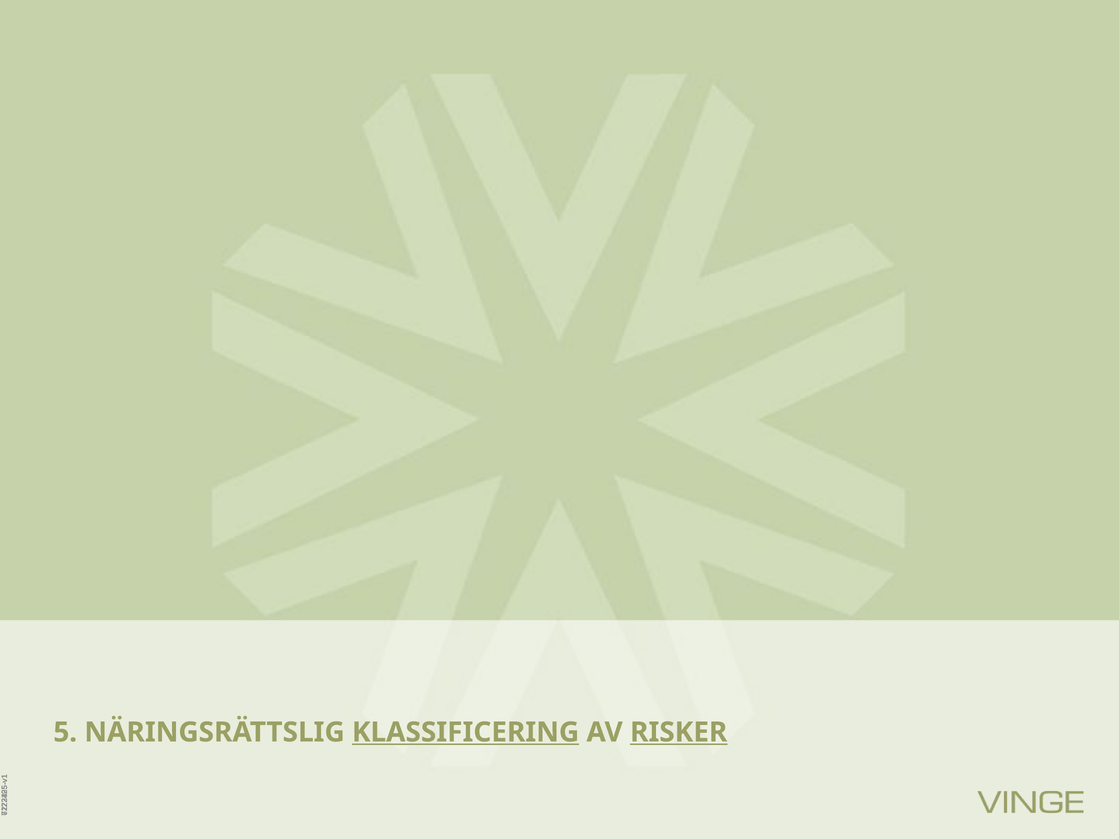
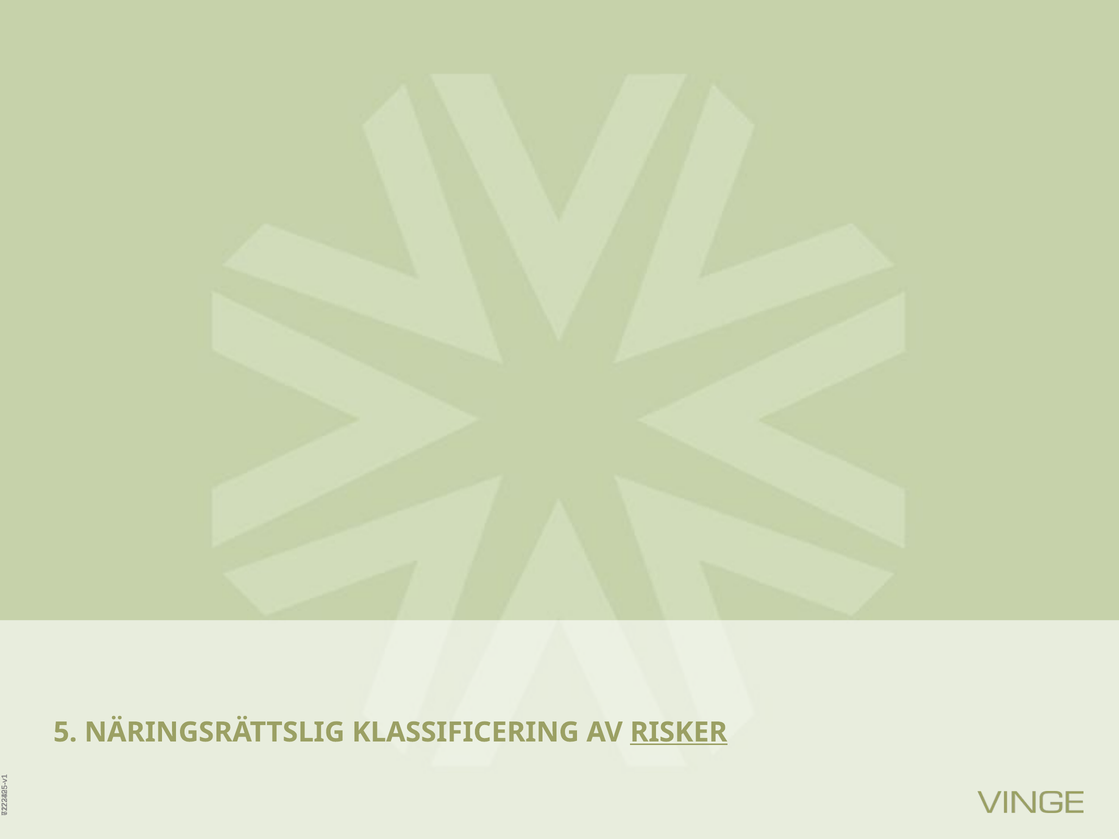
KLASSIFICERING underline: present -> none
